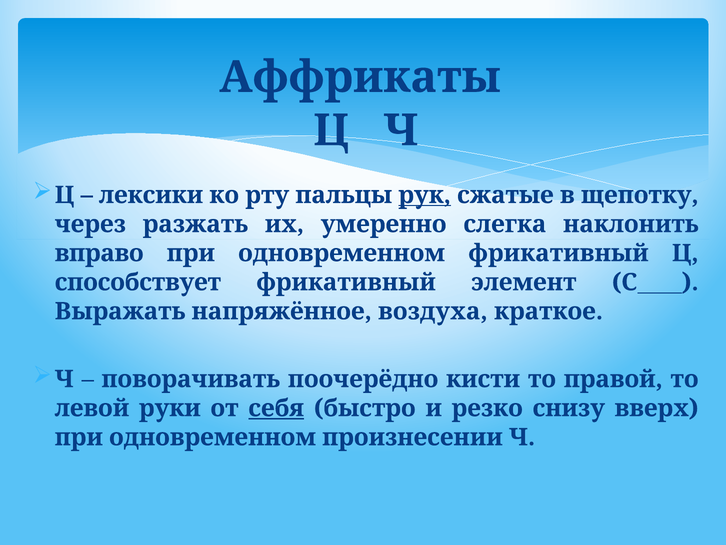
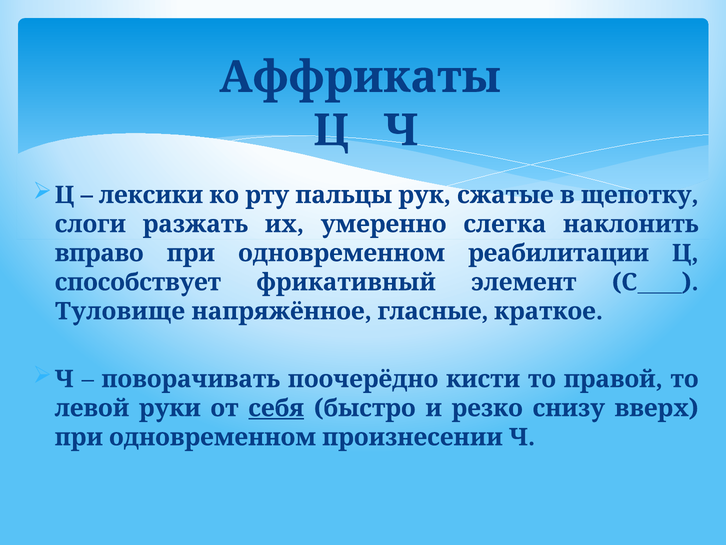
рук underline: present -> none
через: через -> слоги
одновременном фрикативный: фрикативный -> реабилитации
Выражать: Выражать -> Туловище
воздуха: воздуха -> гласные
